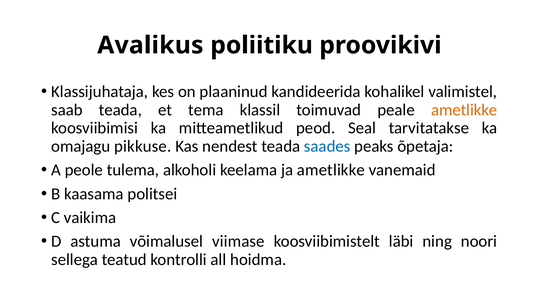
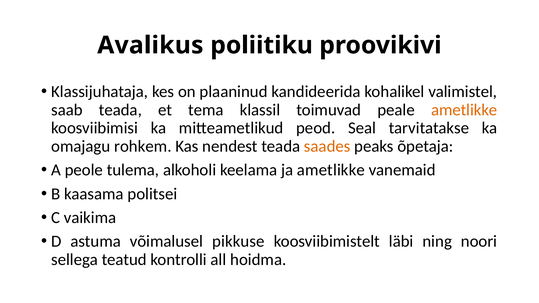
pikkuse: pikkuse -> rohkem
saades colour: blue -> orange
viimase: viimase -> pikkuse
